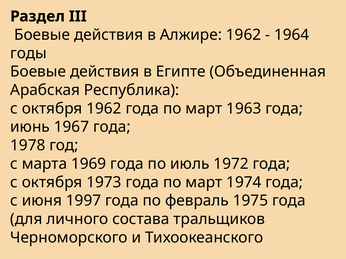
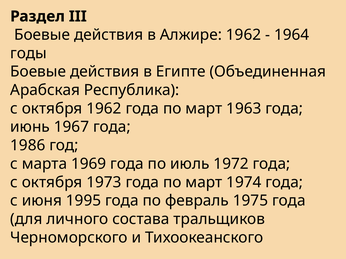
1978: 1978 -> 1986
1997: 1997 -> 1995
